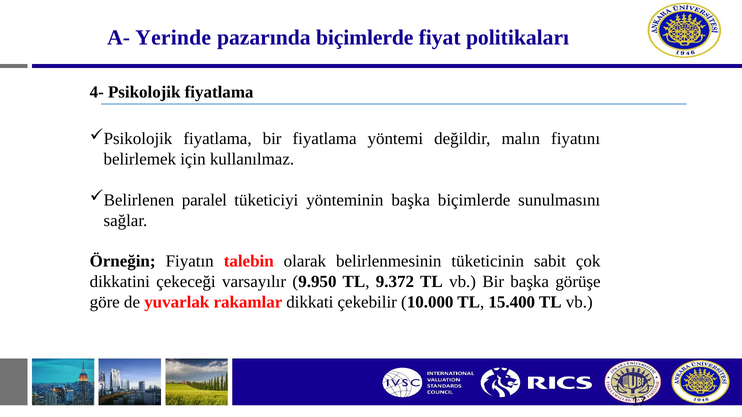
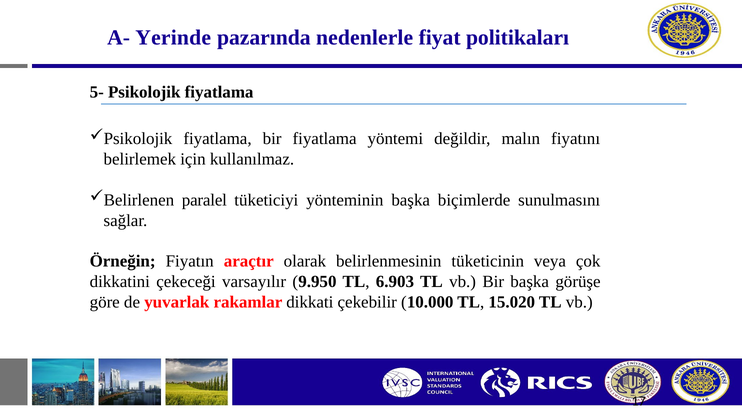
pazarında biçimlerde: biçimlerde -> nedenlerle
4-: 4- -> 5-
talebin: talebin -> araçtır
sabit: sabit -> veya
9.372: 9.372 -> 6.903
15.400: 15.400 -> 15.020
